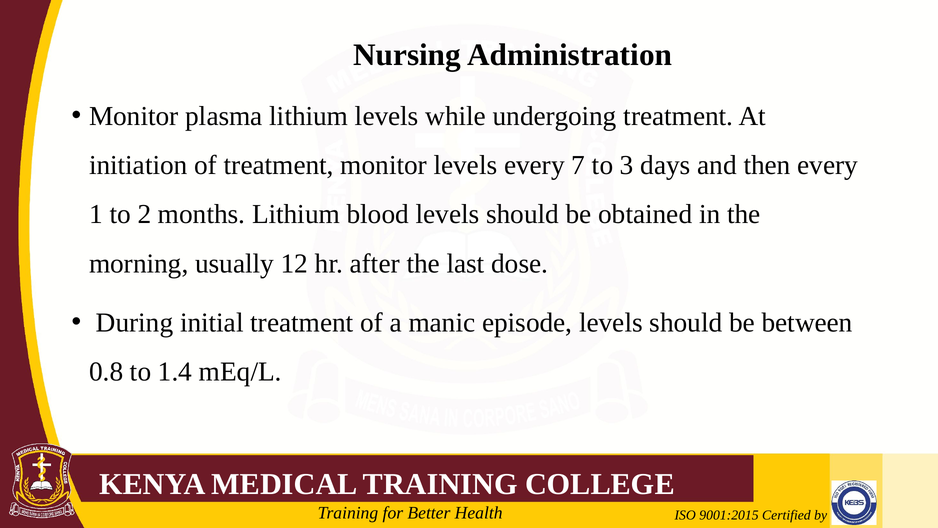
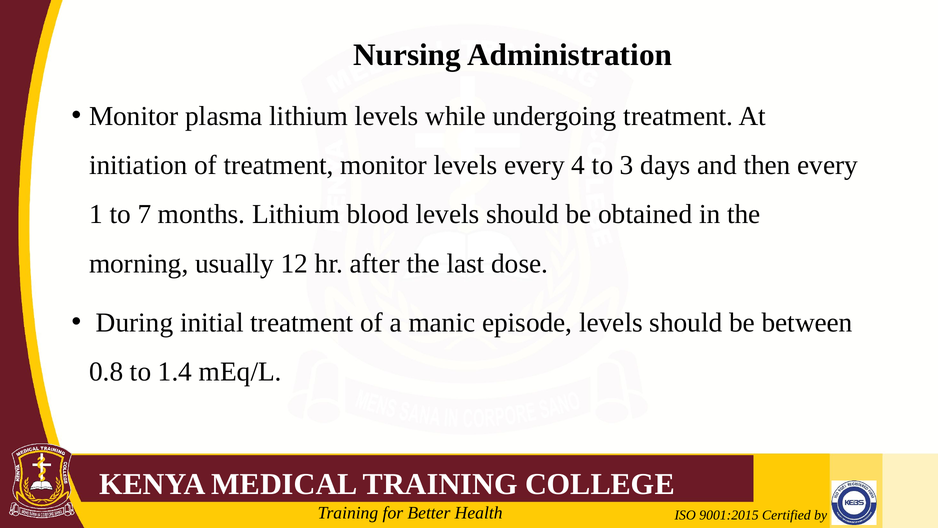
7: 7 -> 4
2: 2 -> 7
